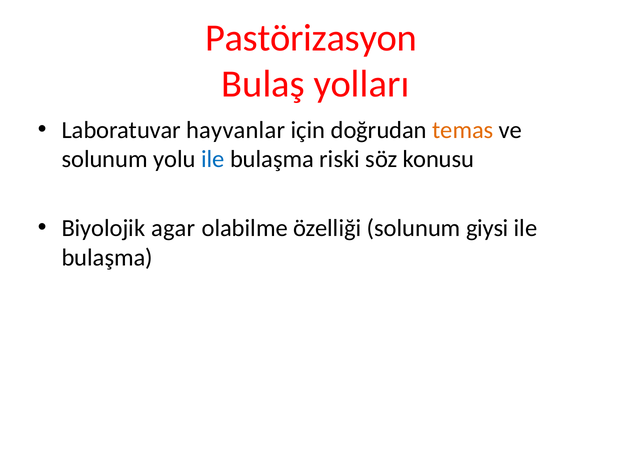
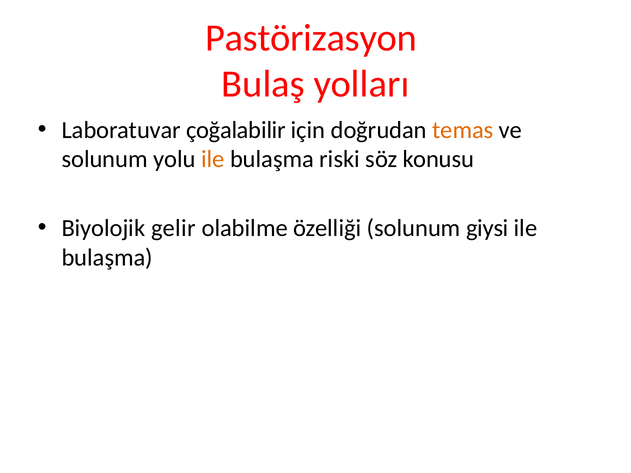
hayvanlar: hayvanlar -> çoğalabilir
ile at (213, 159) colour: blue -> orange
agar: agar -> gelir
